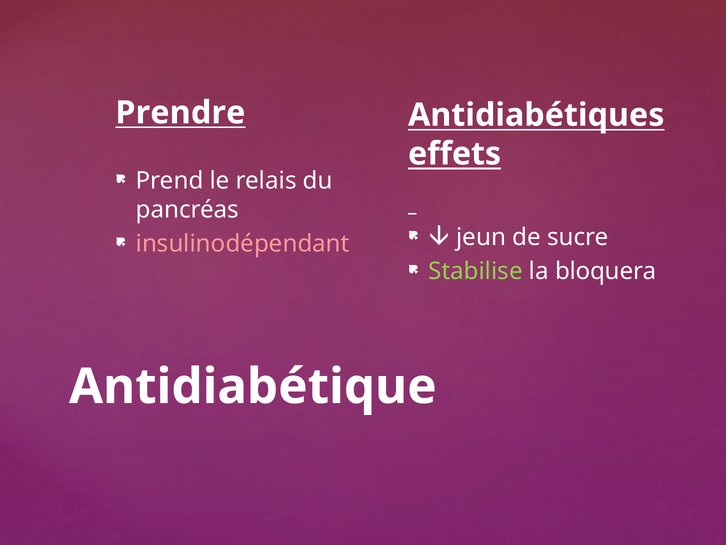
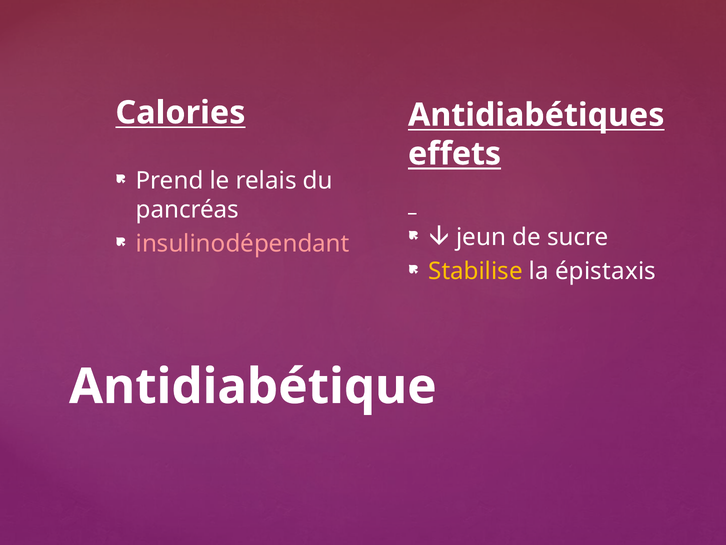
Prendre: Prendre -> Calories
Stabilise colour: light green -> yellow
bloquera: bloquera -> épistaxis
